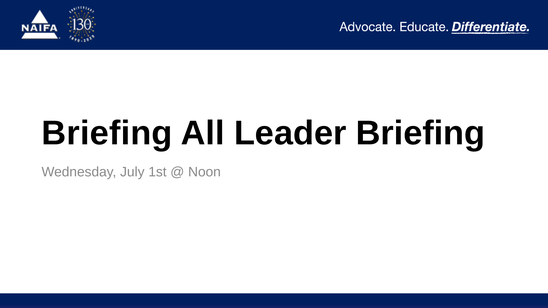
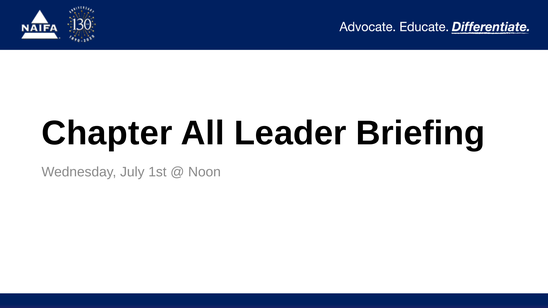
Briefing at (107, 133): Briefing -> Chapter
